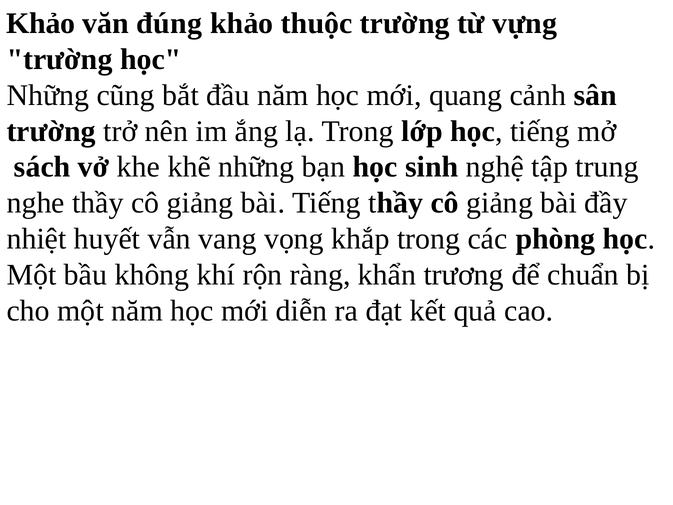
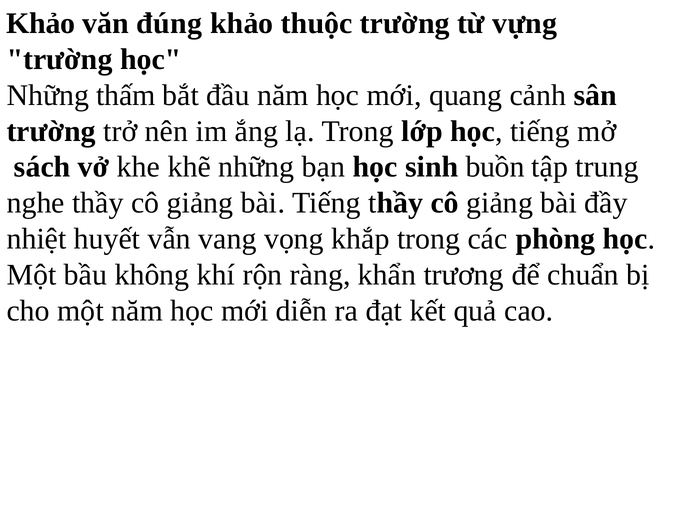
cũng: cũng -> thấm
nghệ: nghệ -> buồn
